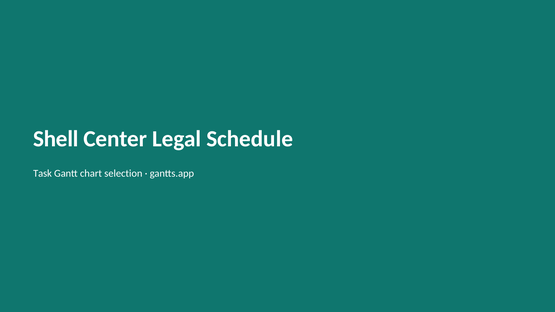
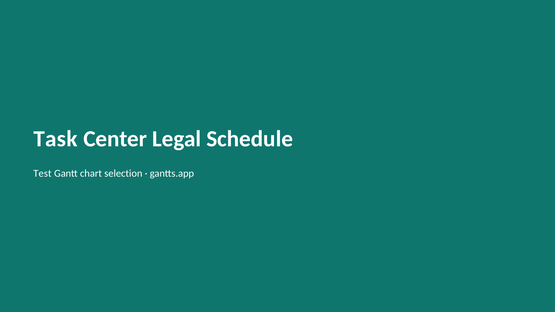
Shell: Shell -> Task
Task: Task -> Test
